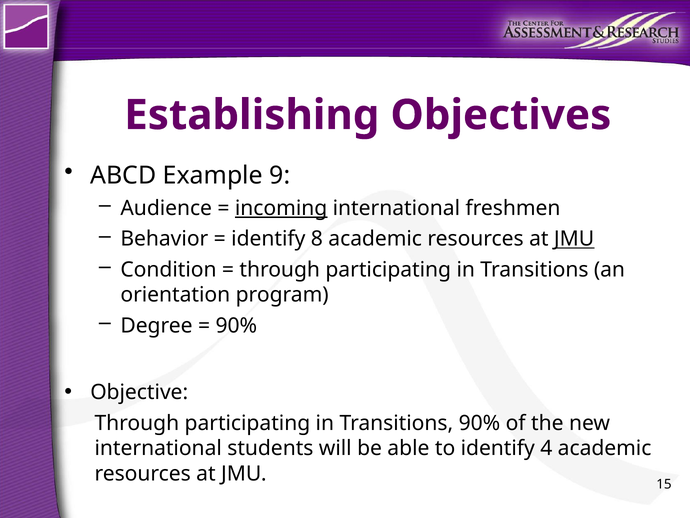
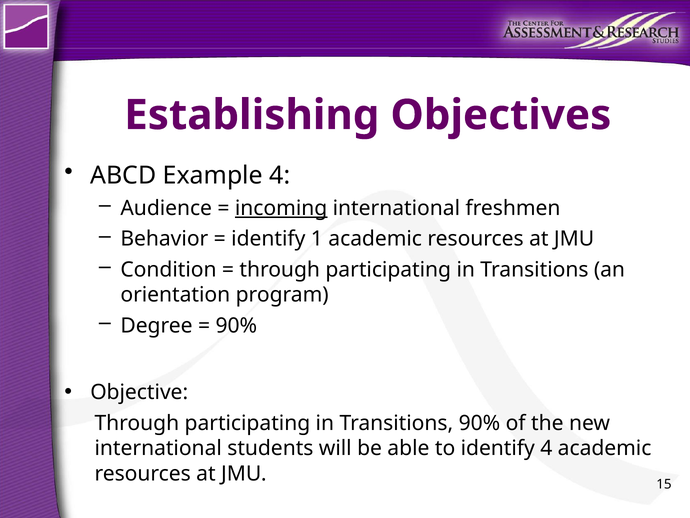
Example 9: 9 -> 4
8: 8 -> 1
JMU at (574, 239) underline: present -> none
